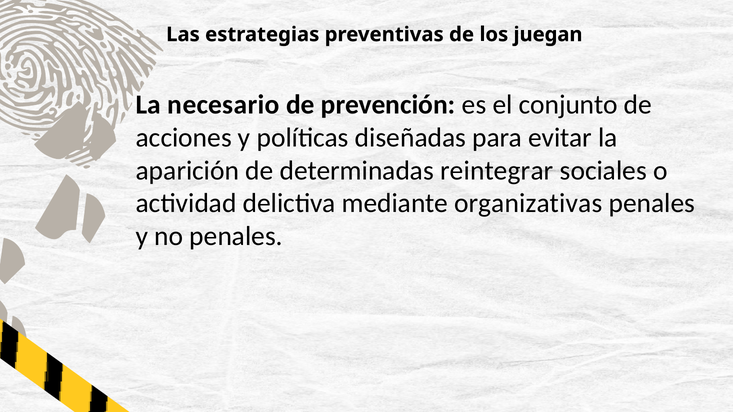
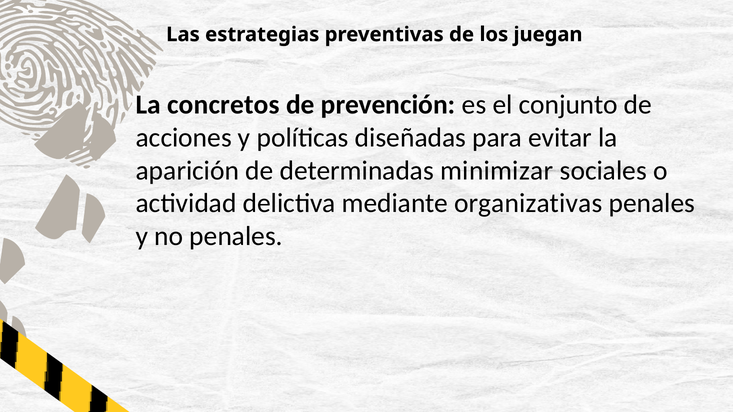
necesario: necesario -> concretos
reintegrar: reintegrar -> minimizar
